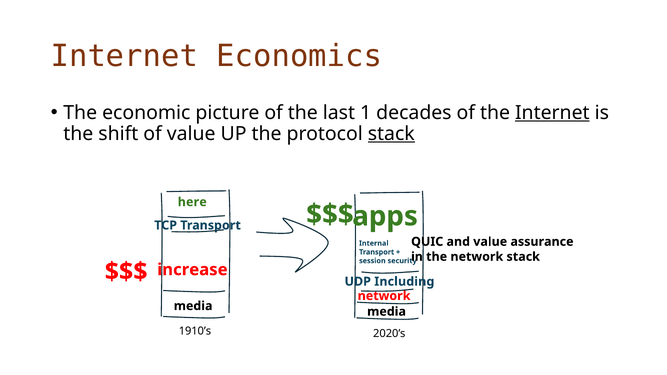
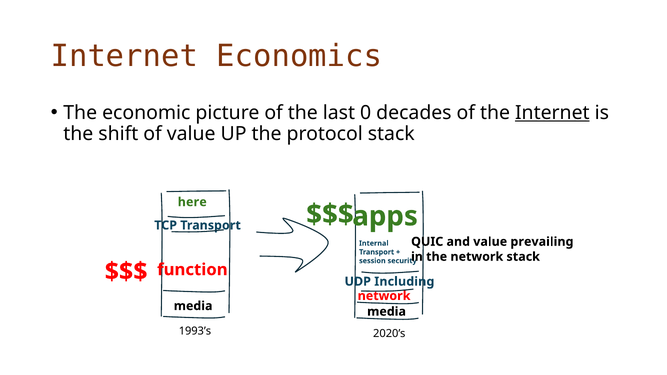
1: 1 -> 0
stack at (391, 134) underline: present -> none
assurance: assurance -> prevailing
increase: increase -> function
1910’s: 1910’s -> 1993’s
